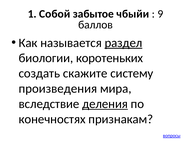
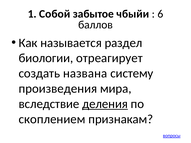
9: 9 -> 6
раздел underline: present -> none
коротеньких: коротеньких -> отреагирует
скажите: скажите -> названа
конечностях: конечностях -> скоплением
